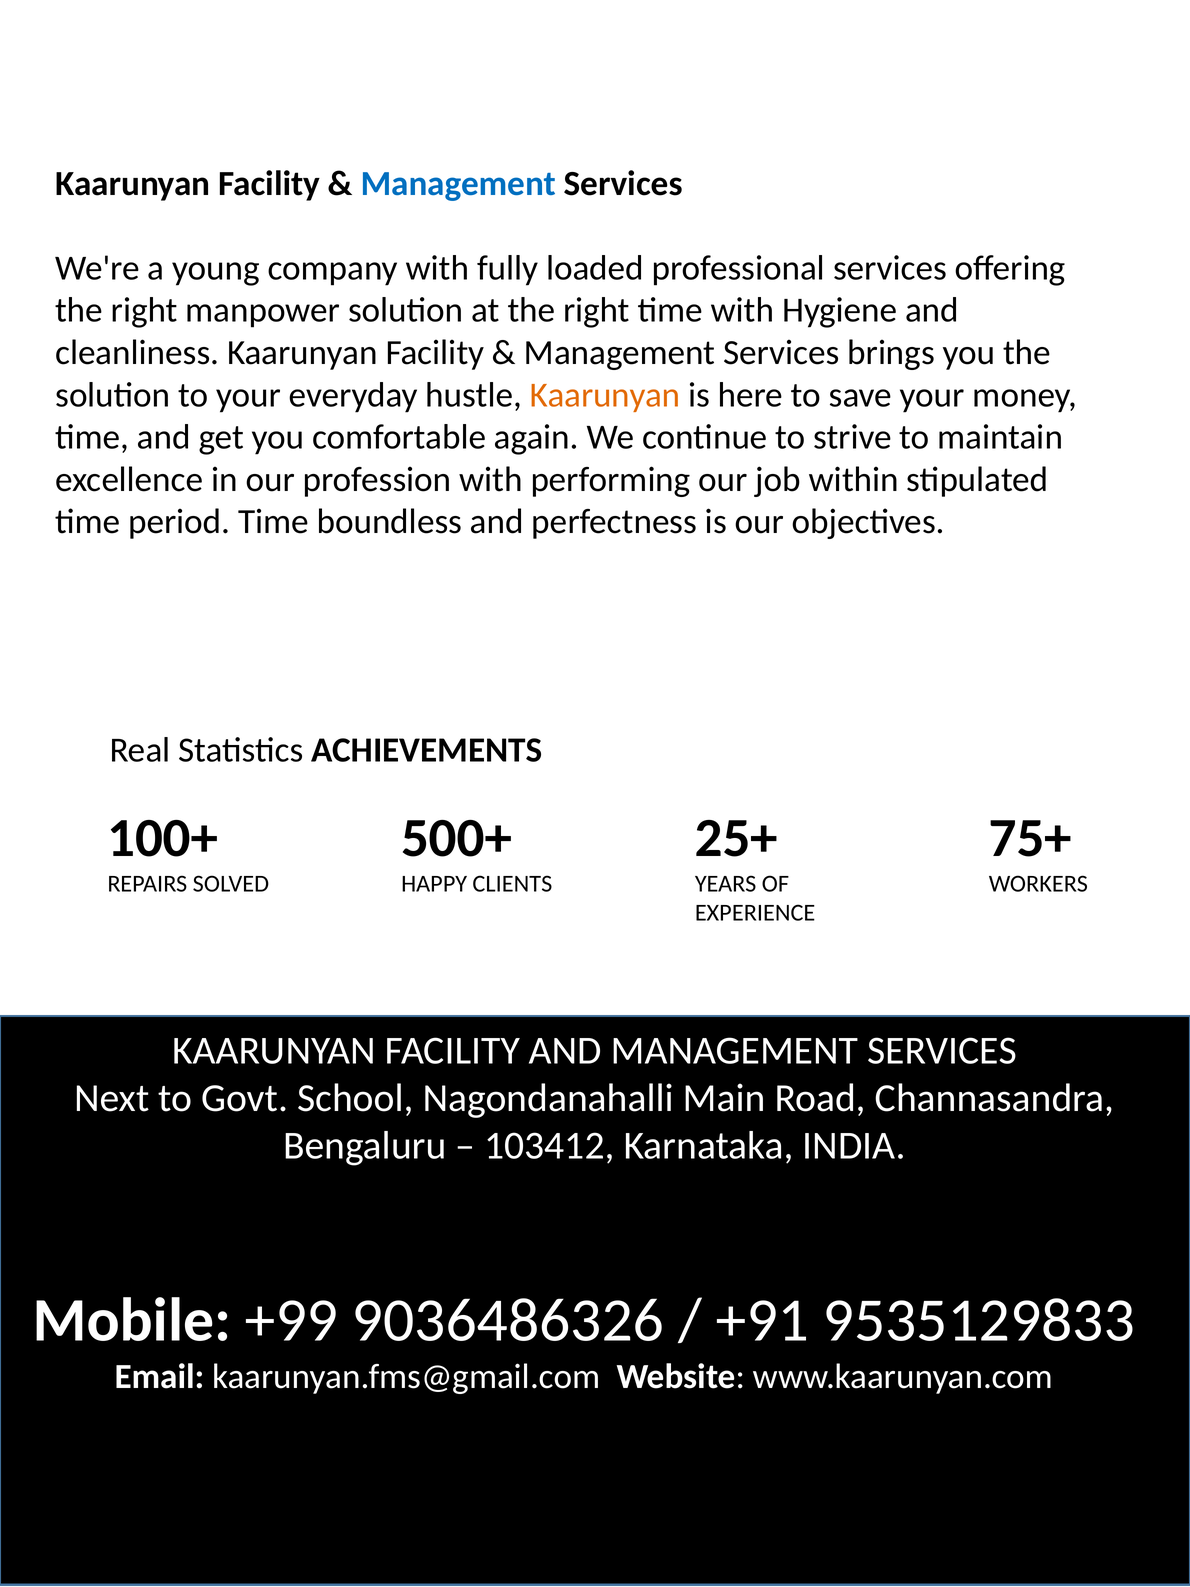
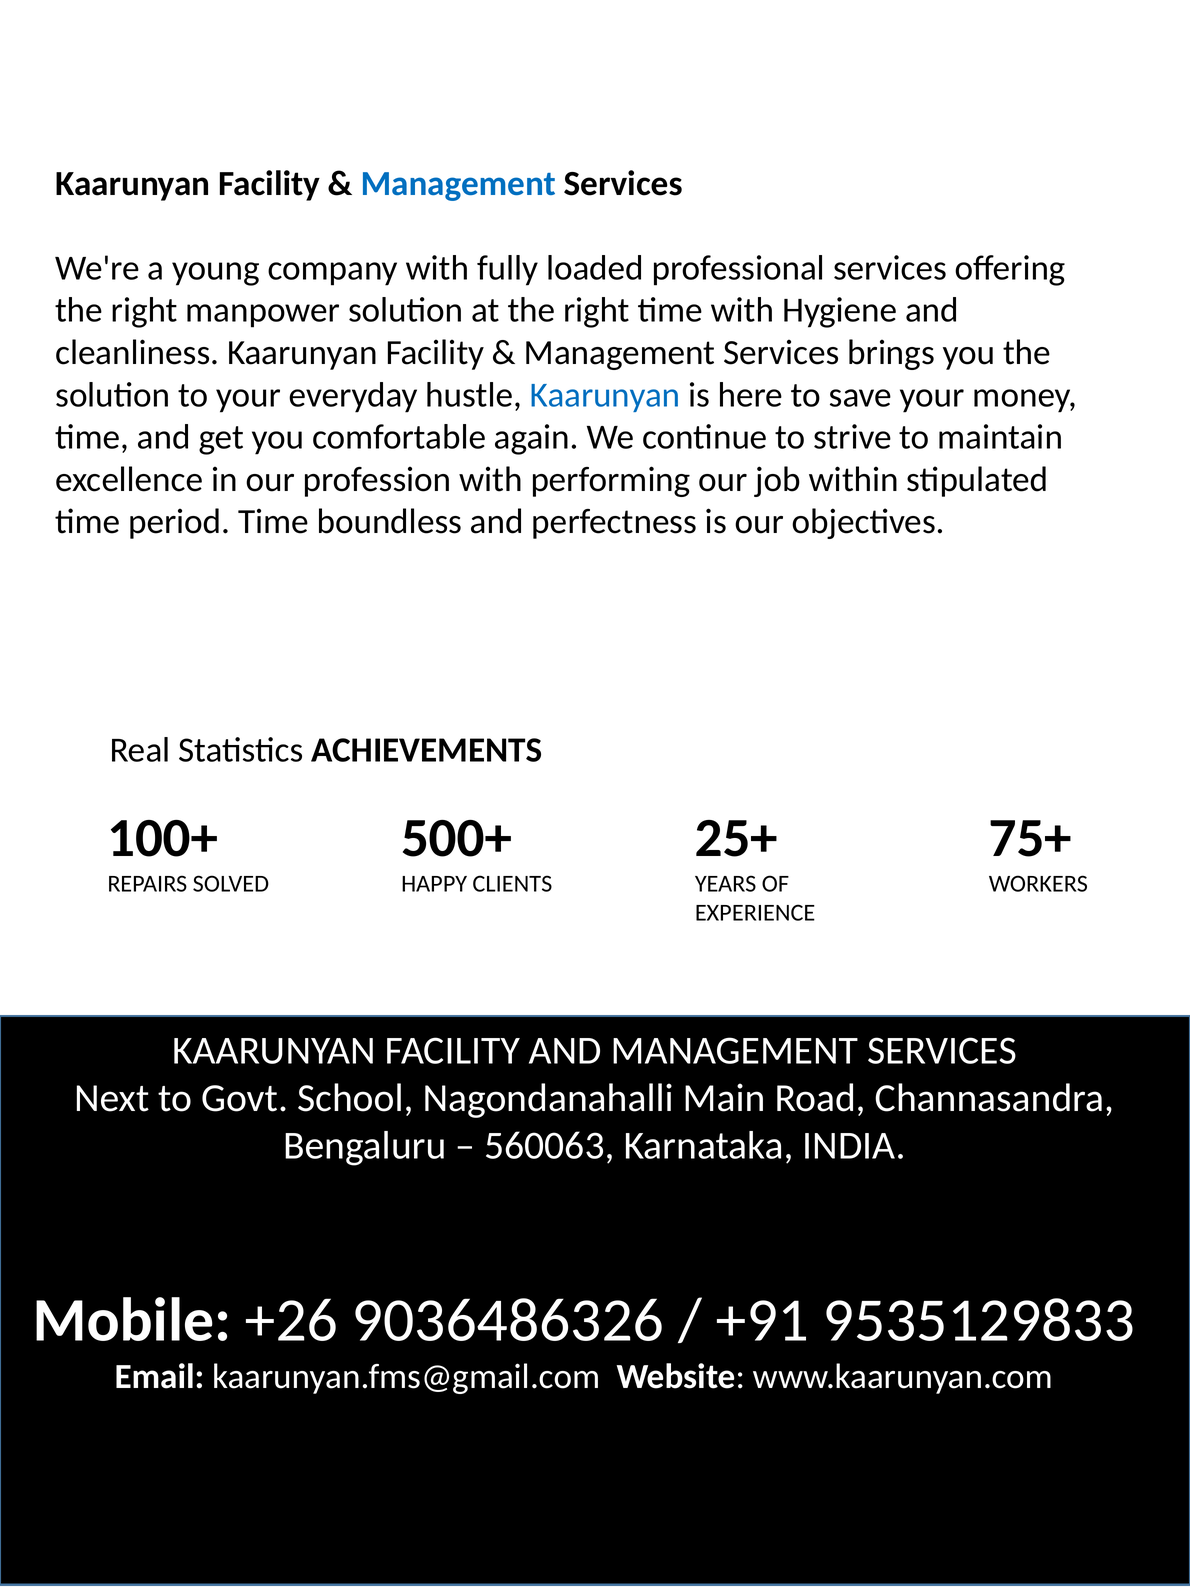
Kaarunyan at (605, 395) colour: orange -> blue
103412: 103412 -> 560063
+99: +99 -> +26
